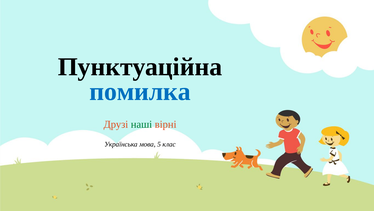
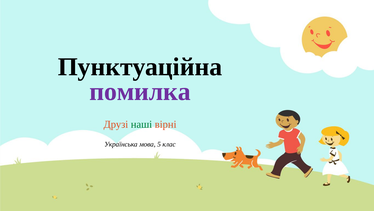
помилка colour: blue -> purple
